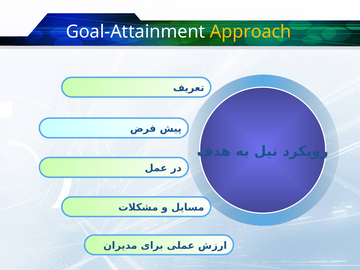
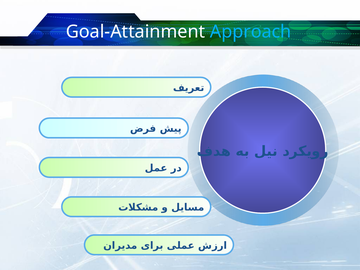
Approach colour: yellow -> light blue
